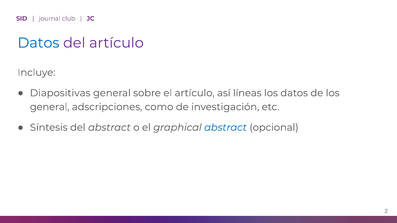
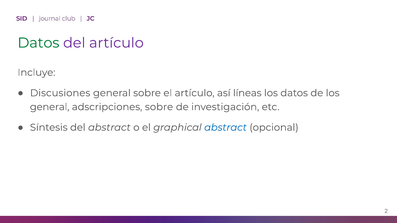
Datos at (38, 43) colour: blue -> green
Diapositivas: Diapositivas -> Discusiones
adscripciones como: como -> sobre
